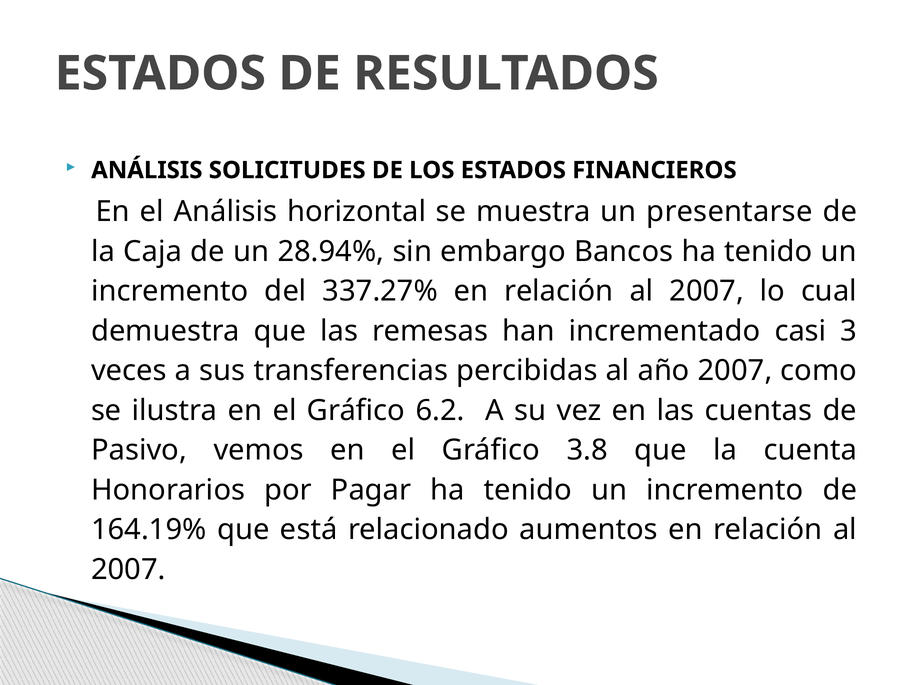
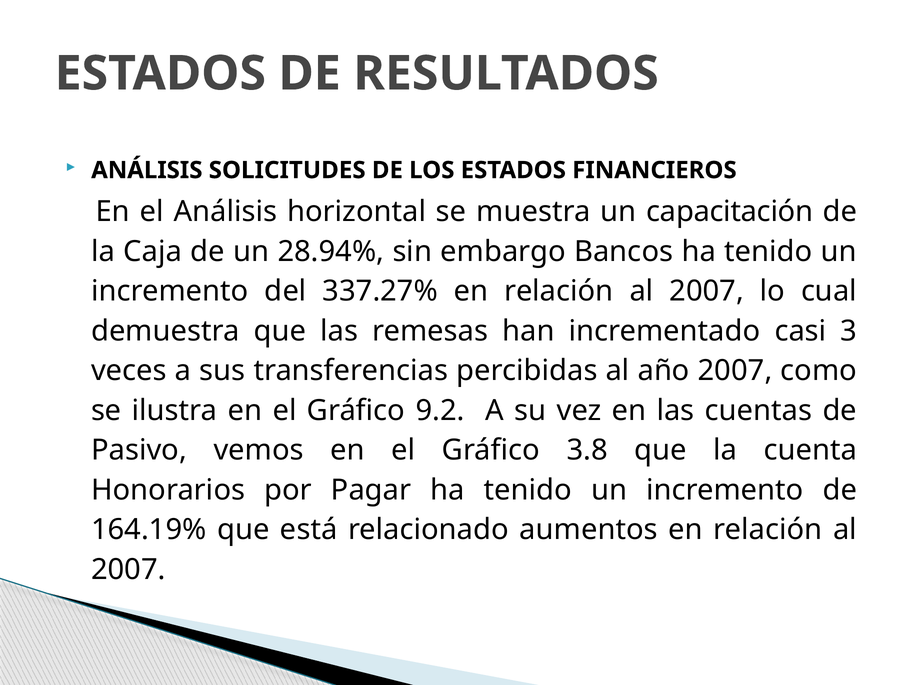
presentarse: presentarse -> capacitación
6.2: 6.2 -> 9.2
